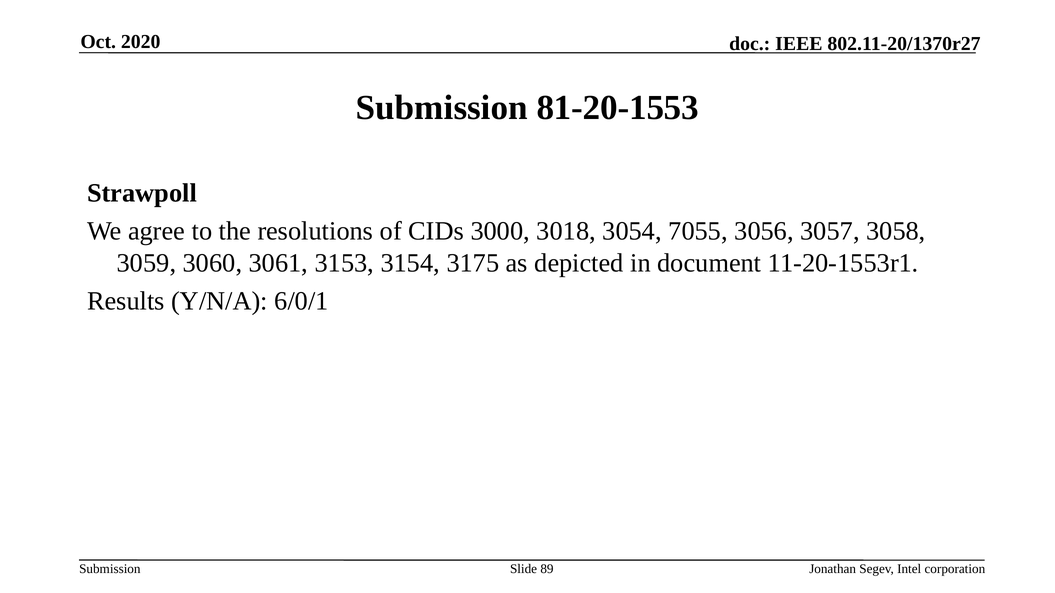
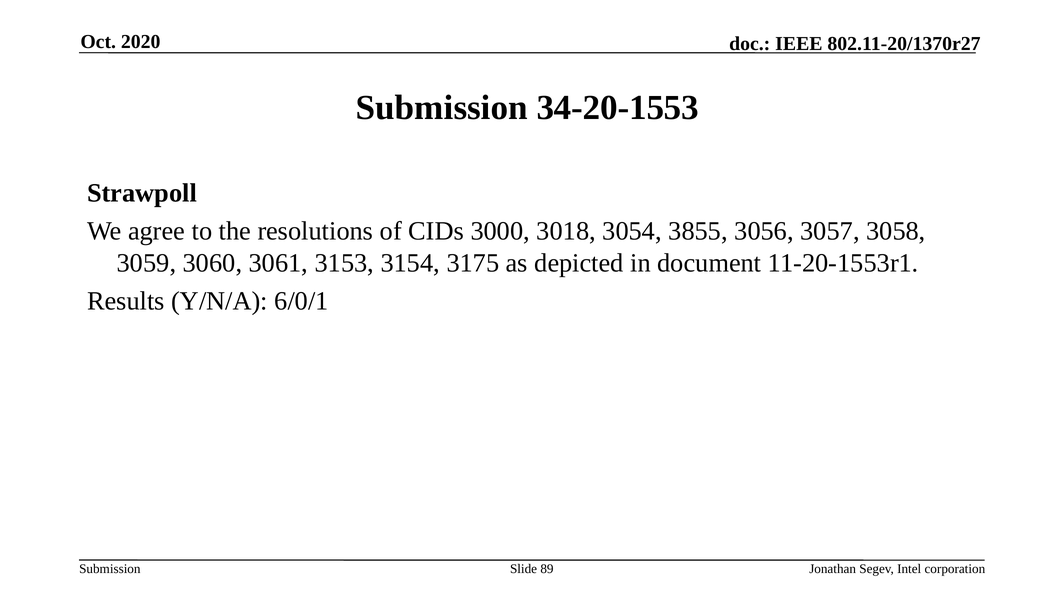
81-20-1553: 81-20-1553 -> 34-20-1553
7055: 7055 -> 3855
